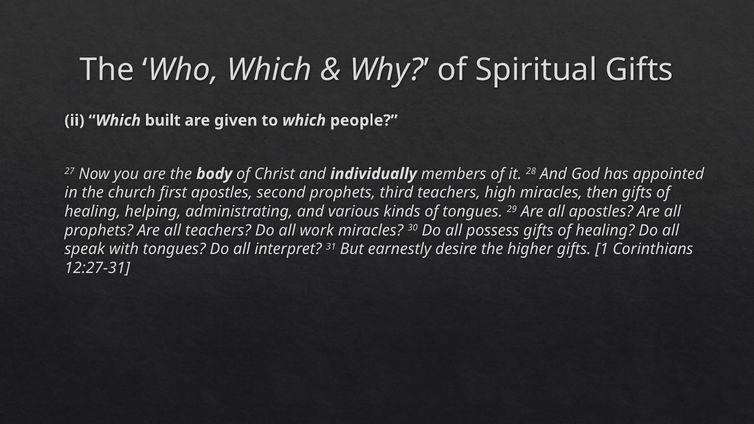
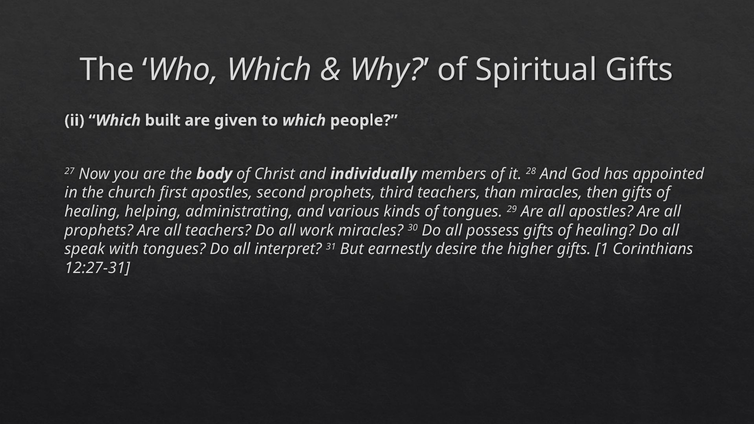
high: high -> than
